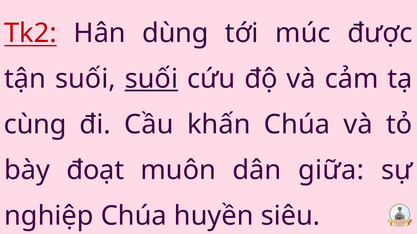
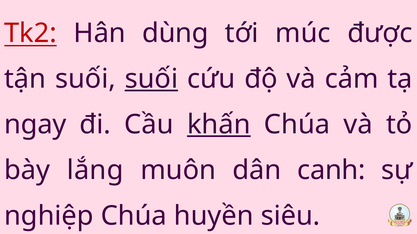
cùng: cùng -> ngay
khấn underline: none -> present
đoạt: đoạt -> lắng
giữa: giữa -> canh
